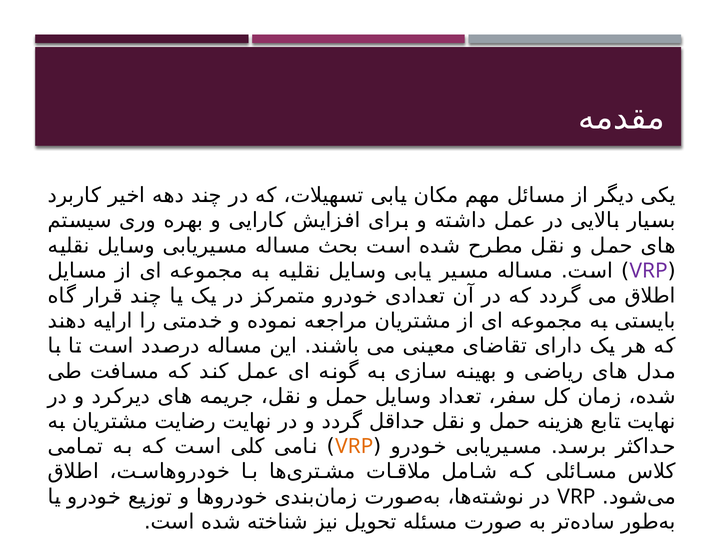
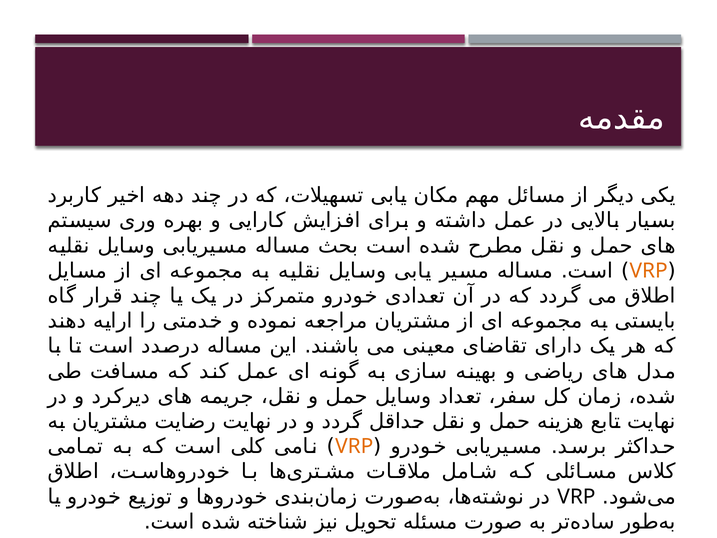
VRP at (649, 271) colour: purple -> orange
